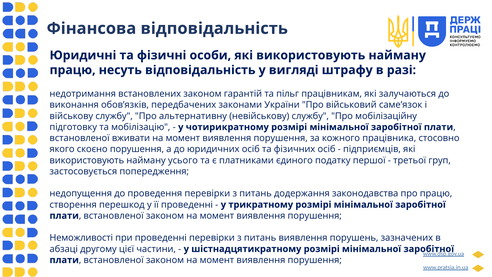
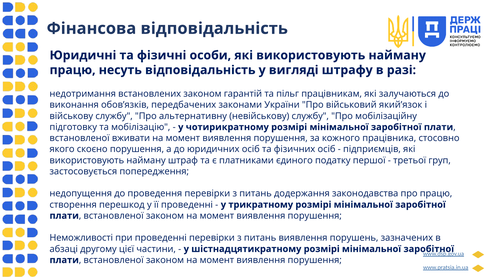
саме’язок: саме’язок -> який’язок
усього: усього -> штраф
